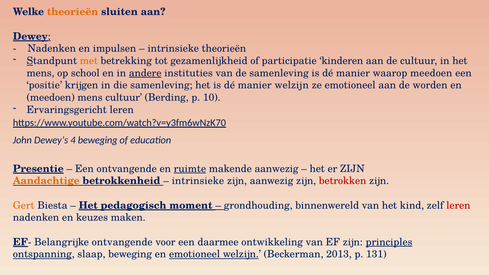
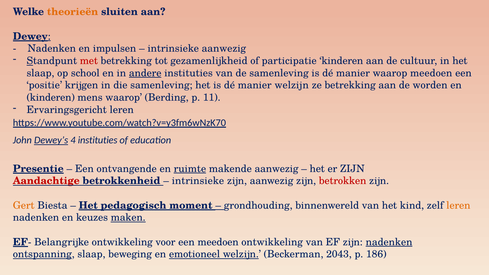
intrinsieke theorieën: theorieën -> aanwezig
met colour: orange -> red
mens at (41, 73): mens -> slaap
ze emotioneel: emotioneel -> betrekking
meedoen at (51, 97): meedoen -> kinderen
mens cultuur: cultuur -> waarop
10: 10 -> 11
Dewey’s underline: none -> present
4 beweging: beweging -> instituties
Aandachtige colour: orange -> red
leren at (458, 205) colour: red -> orange
maken underline: none -> present
Belangrijke ontvangende: ontvangende -> ontwikkeling
een daarmee: daarmee -> meedoen
zijn principles: principles -> nadenken
2013: 2013 -> 2043
131: 131 -> 186
